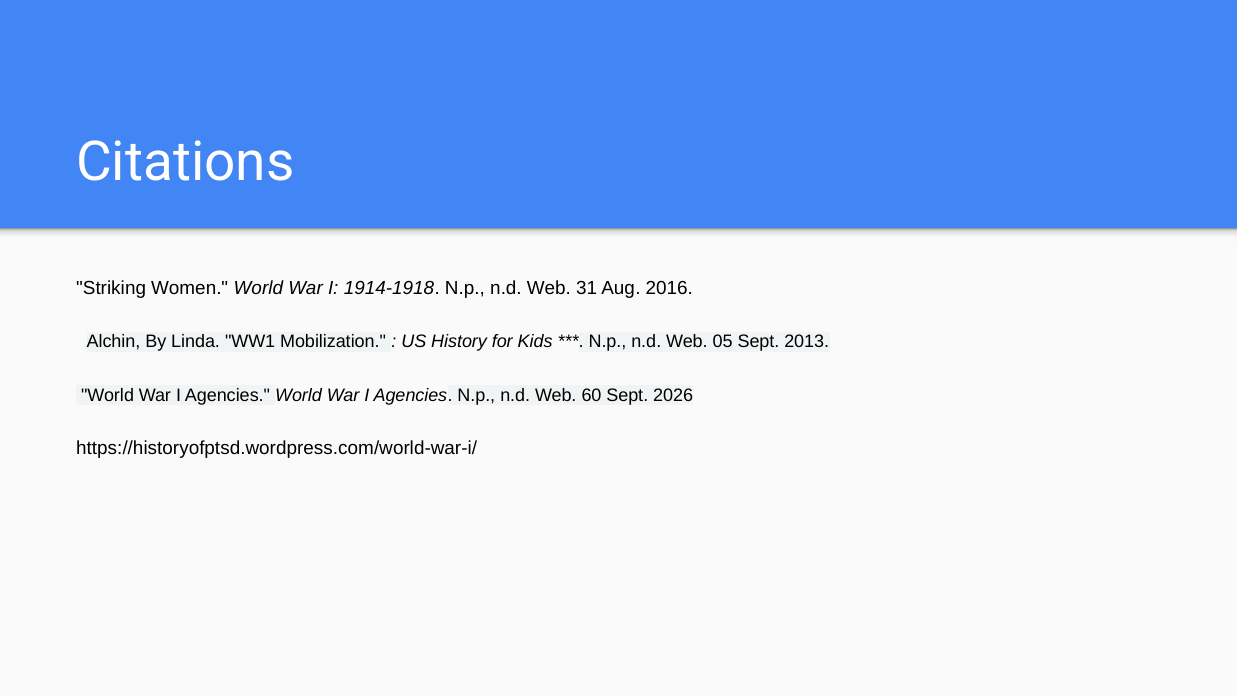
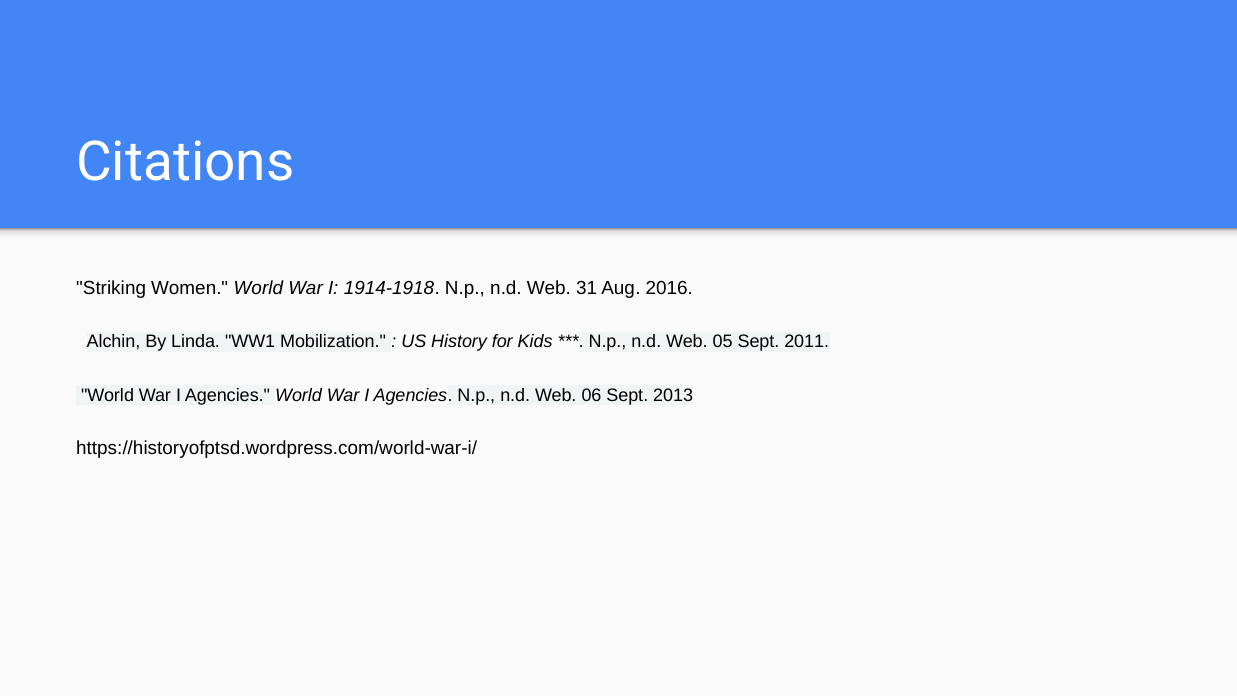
2013: 2013 -> 2011
60: 60 -> 06
2026: 2026 -> 2013
